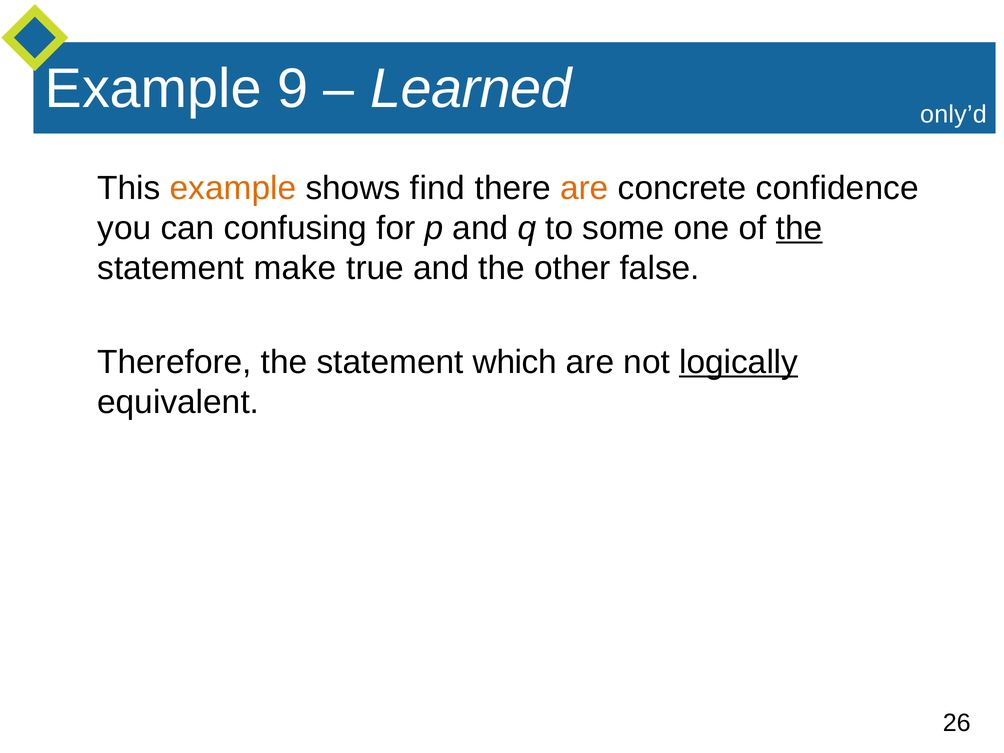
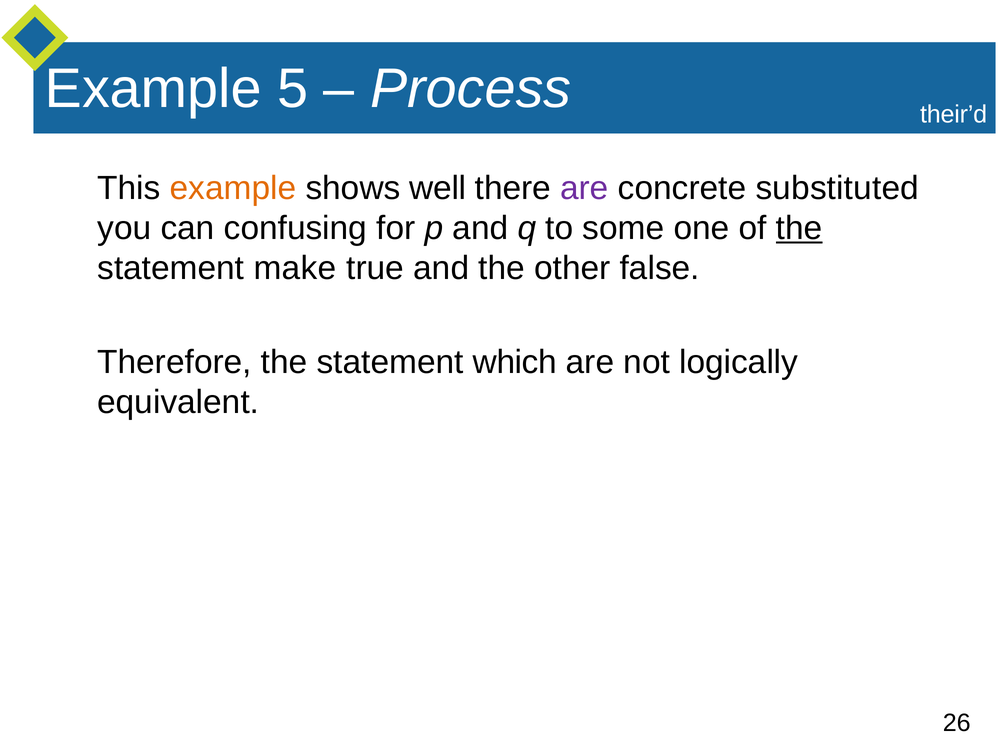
9: 9 -> 5
Learned: Learned -> Process
only’d: only’d -> their’d
find: find -> well
are at (584, 188) colour: orange -> purple
confidence: confidence -> substituted
logically underline: present -> none
